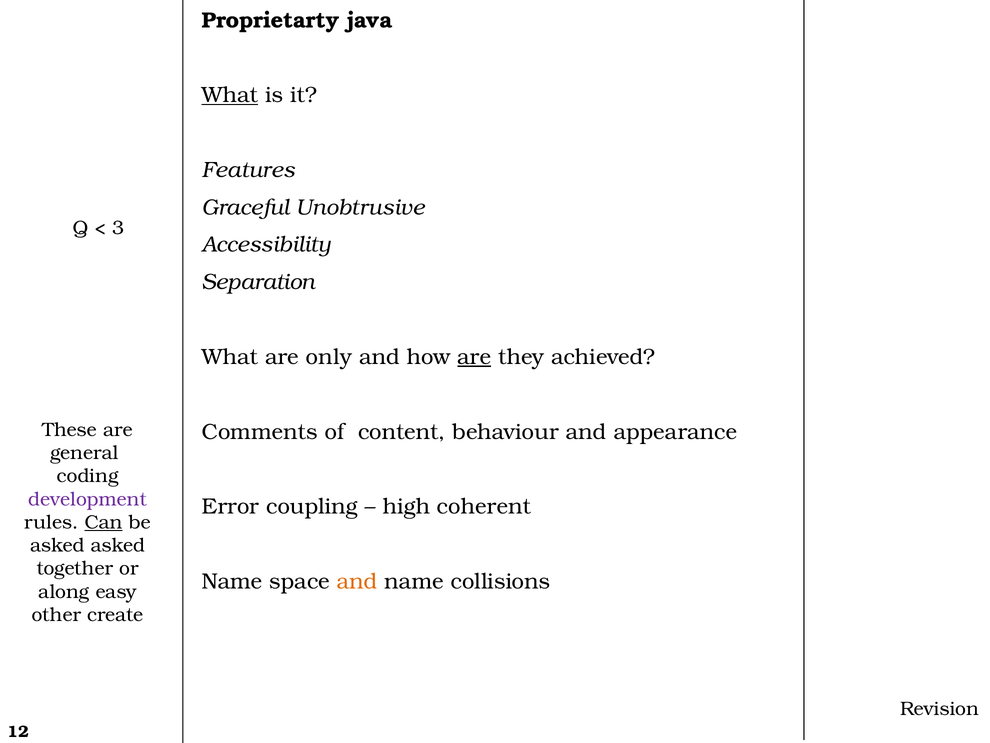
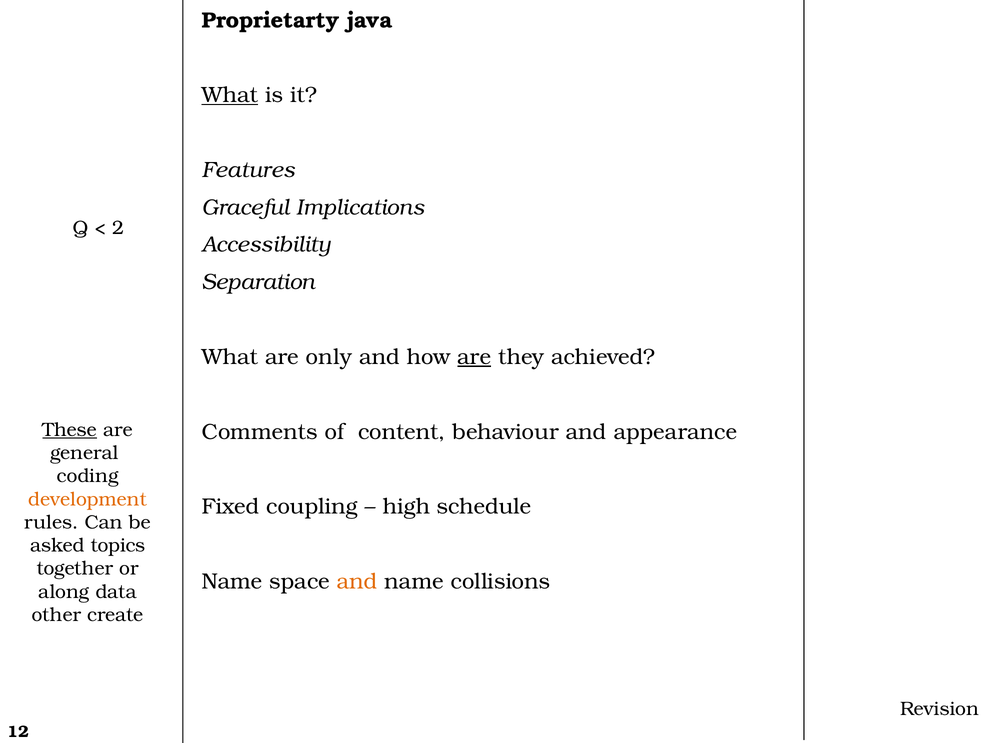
Unobtrusive: Unobtrusive -> Implications
3: 3 -> 2
These underline: none -> present
development colour: purple -> orange
Error: Error -> Fixed
coherent: coherent -> schedule
Can underline: present -> none
asked asked: asked -> topics
easy: easy -> data
